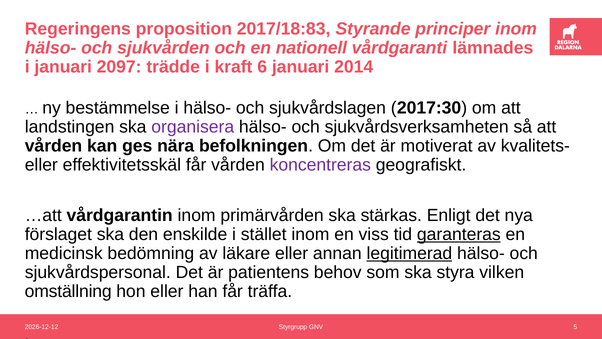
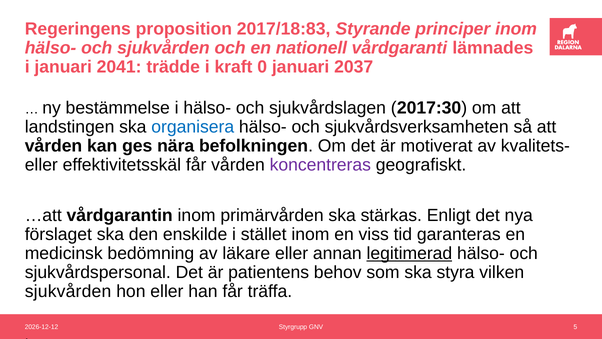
2097: 2097 -> 2041
6: 6 -> 0
2014: 2014 -> 2037
organisera colour: purple -> blue
garanteras underline: present -> none
omställning at (68, 291): omställning -> sjukvården
